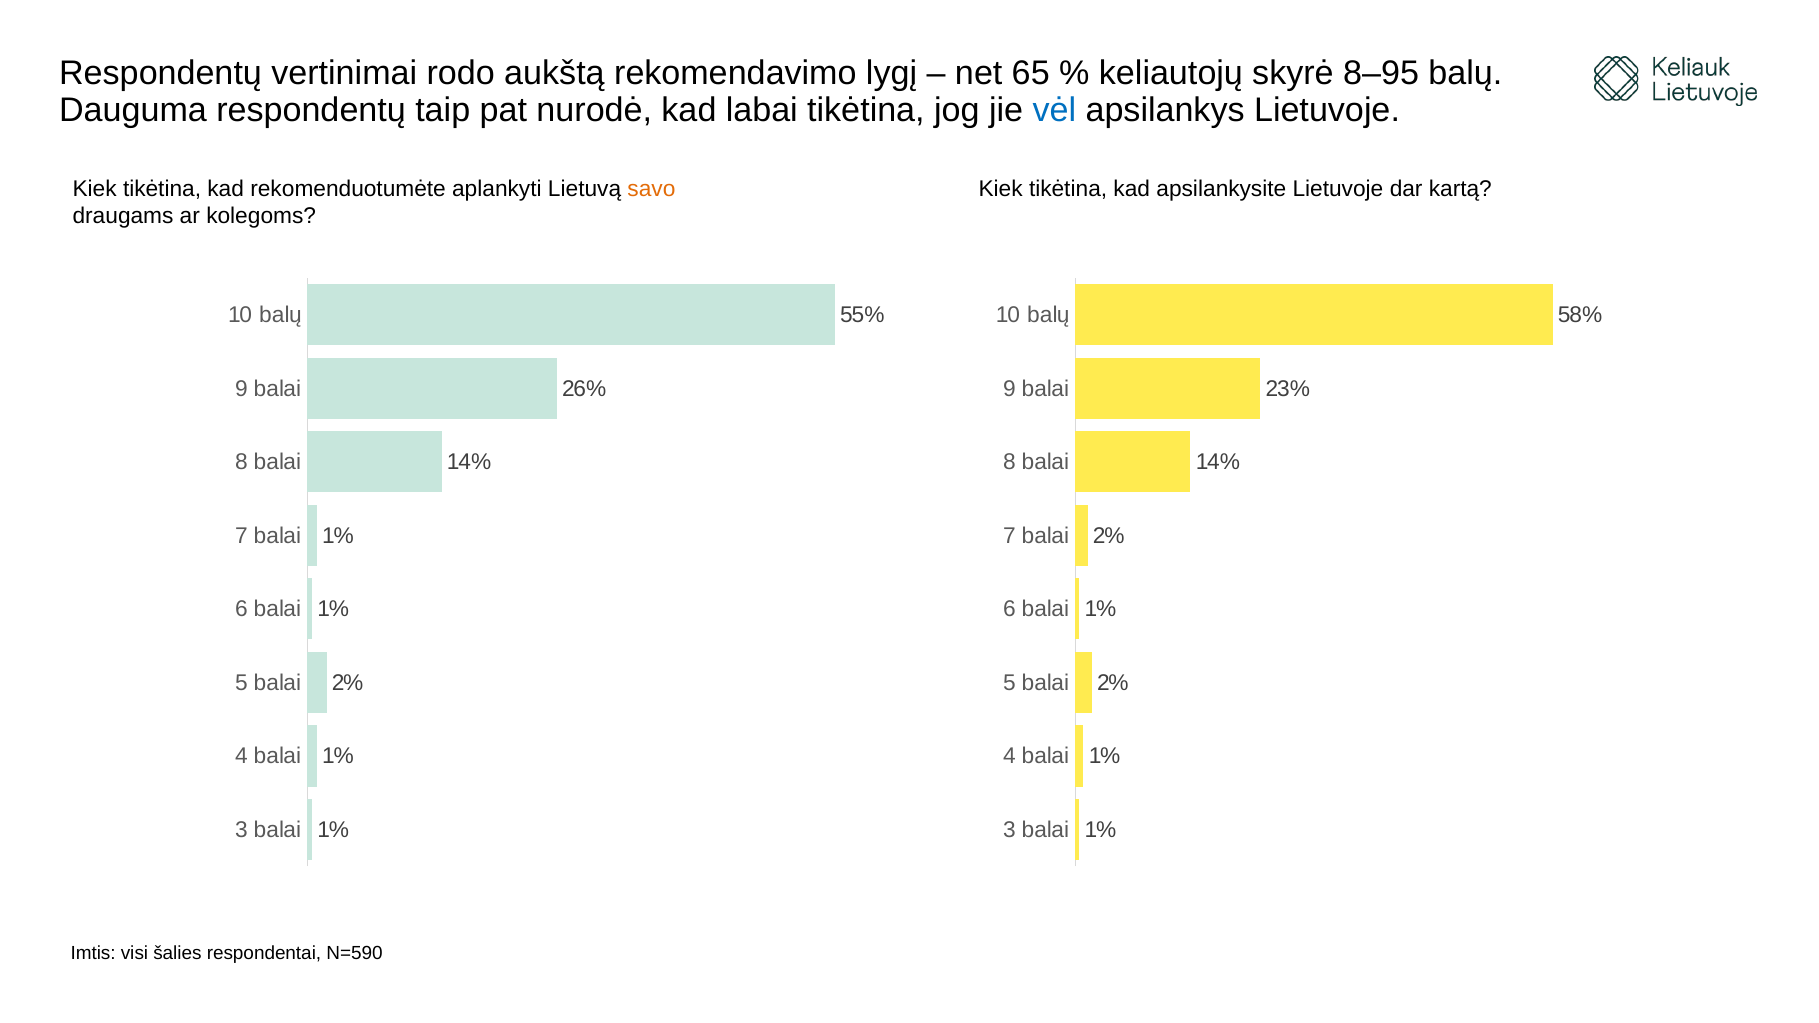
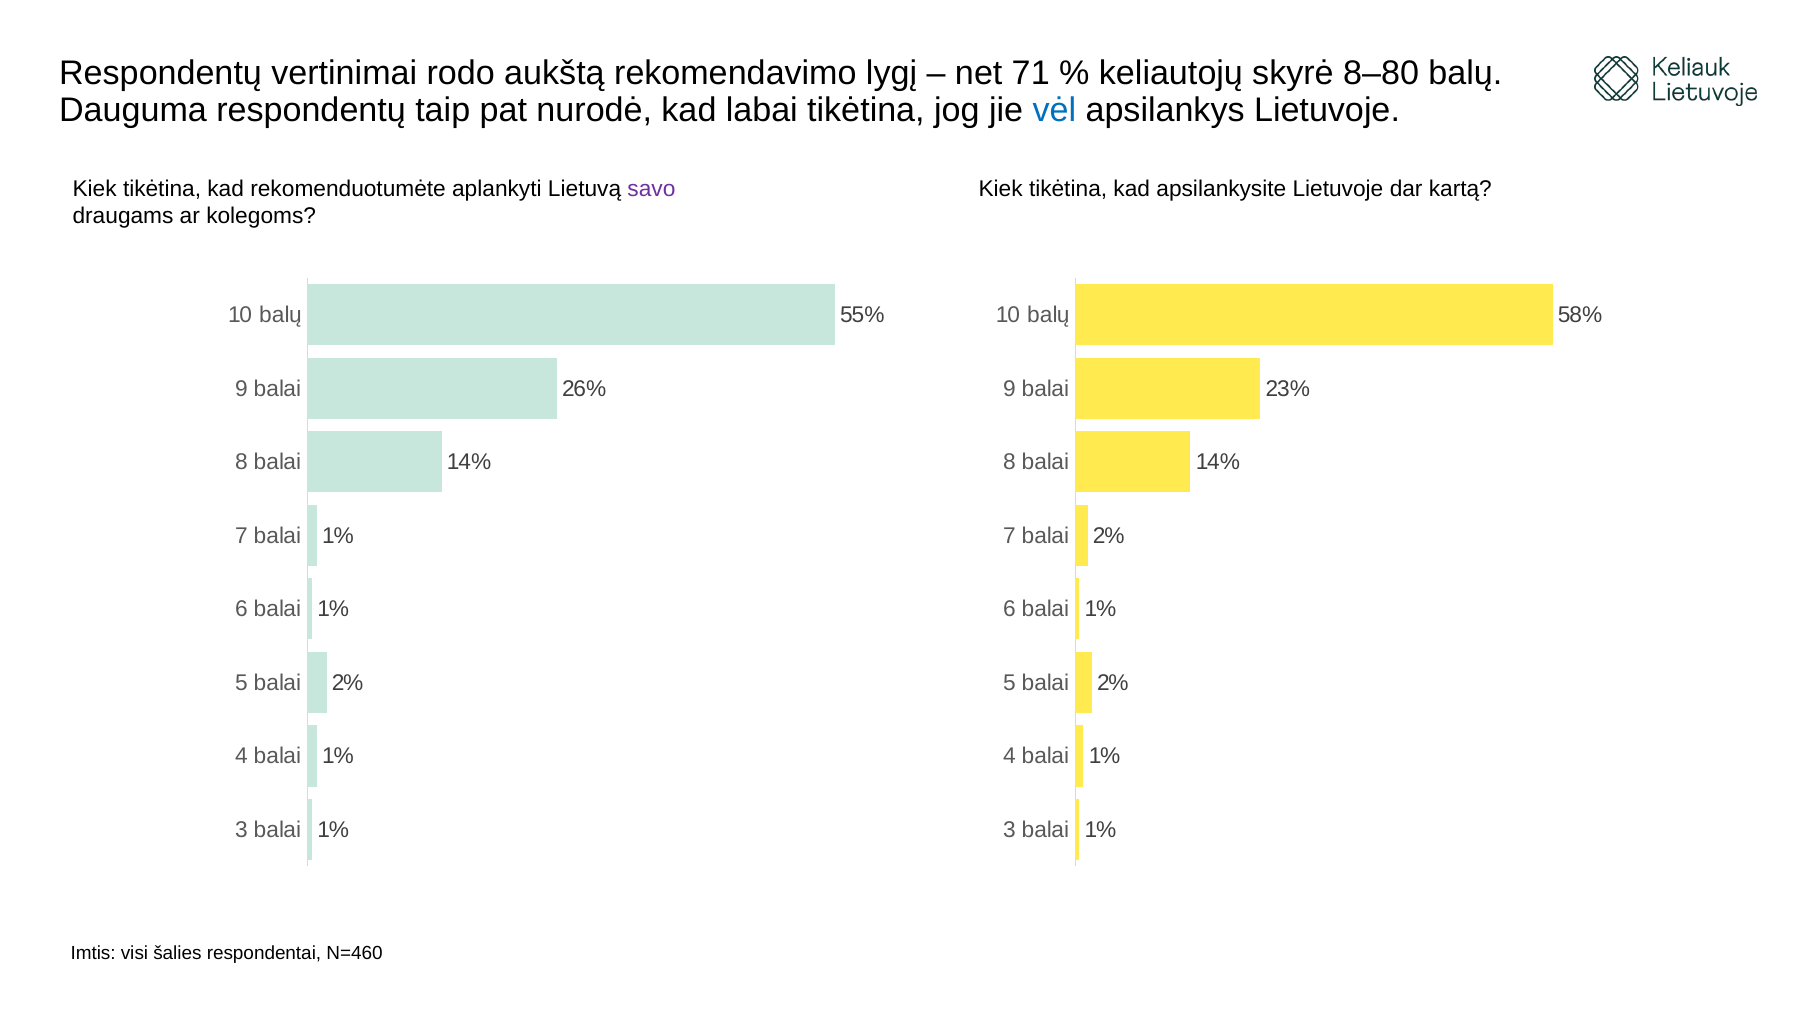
65: 65 -> 71
8–95: 8–95 -> 8–80
savo colour: orange -> purple
N=590: N=590 -> N=460
